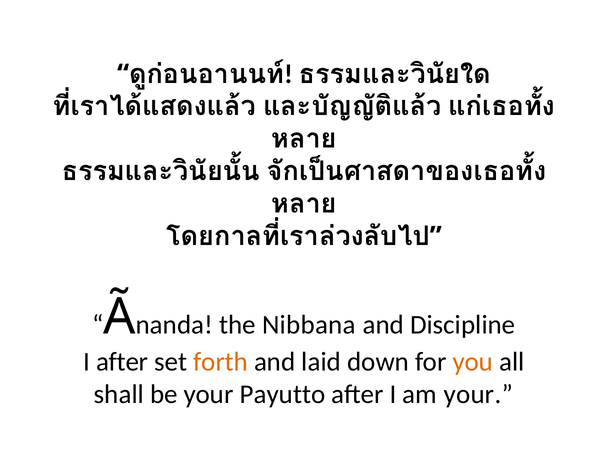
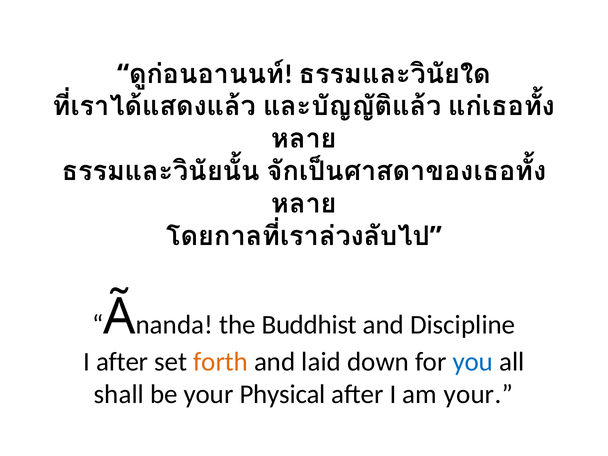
Nibbana: Nibbana -> Buddhist
you colour: orange -> blue
Payutto: Payutto -> Physical
